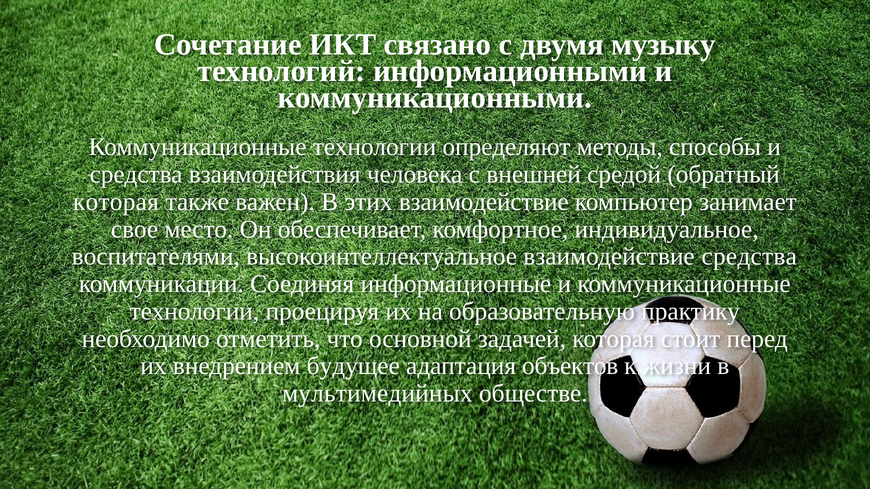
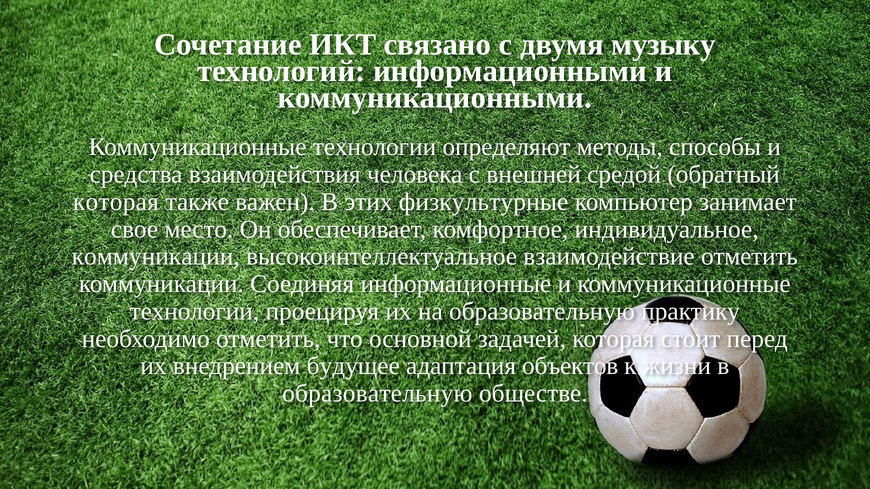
этих взаимодействие: взаимодействие -> физкультурные
воспитателями at (156, 257): воспитателями -> коммуникации
взаимодействие средства: средства -> отметить
мультимедийных at (377, 394): мультимедийных -> образовательную
